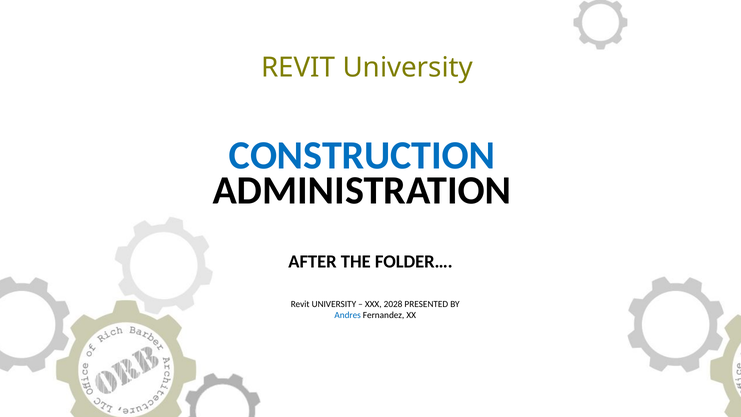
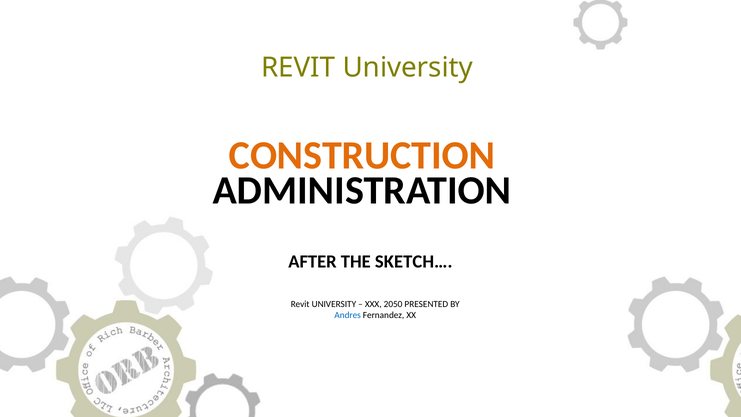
CONSTRUCTION colour: blue -> orange
FOLDER…: FOLDER… -> SKETCH…
2028: 2028 -> 2050
